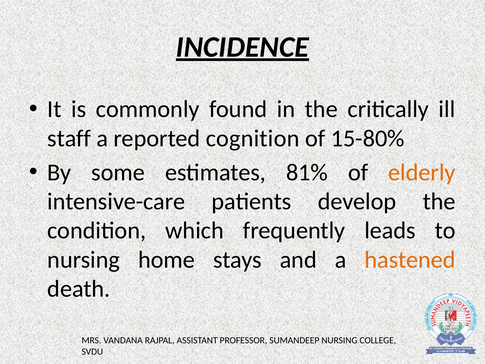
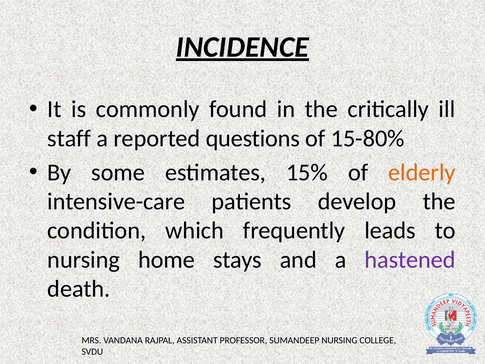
cognition: cognition -> questions
81%: 81% -> 15%
hastened colour: orange -> purple
